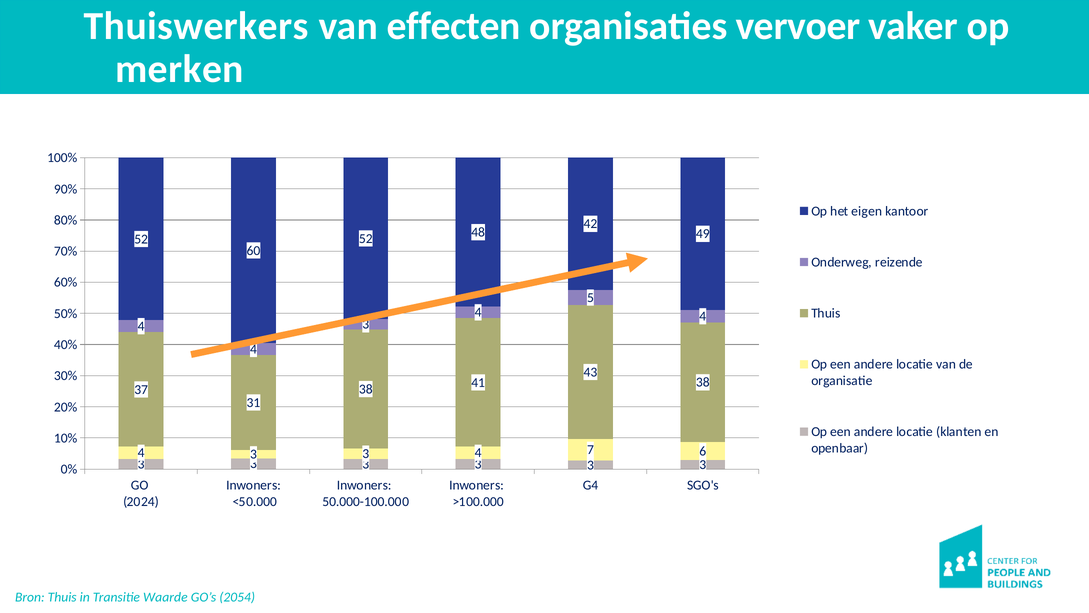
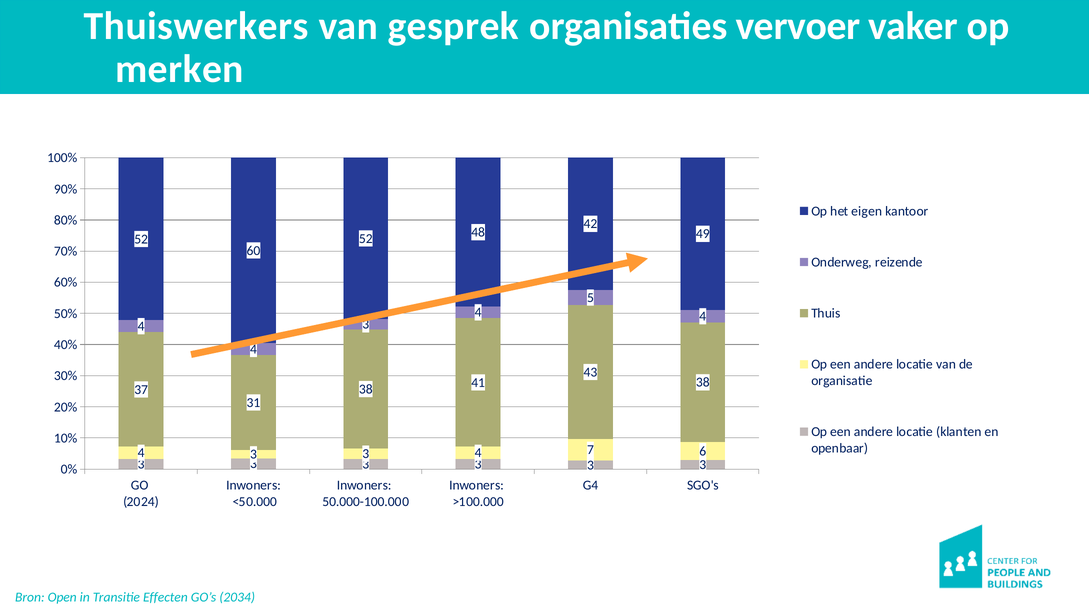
effecten: effecten -> gesprek
Bron Thuis: Thuis -> Open
Waarde: Waarde -> Effecten
2054: 2054 -> 2034
